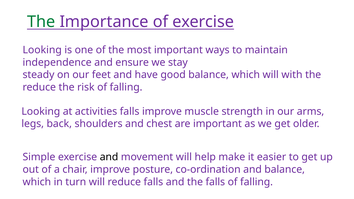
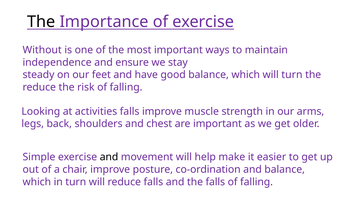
The at (41, 22) colour: green -> black
Looking at (42, 50): Looking -> Without
will with: with -> turn
